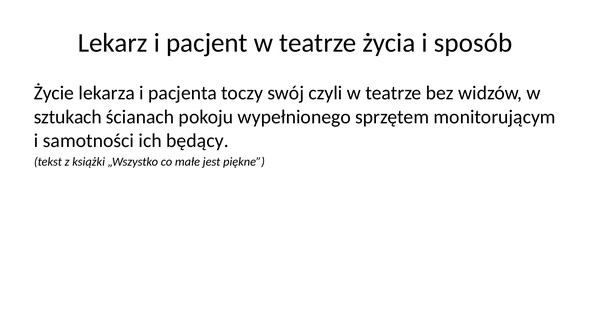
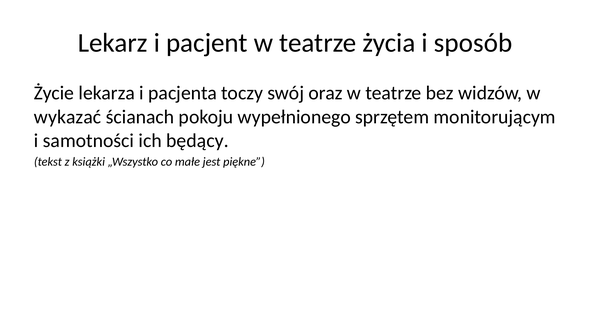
czyli: czyli -> oraz
sztukach: sztukach -> wykazać
